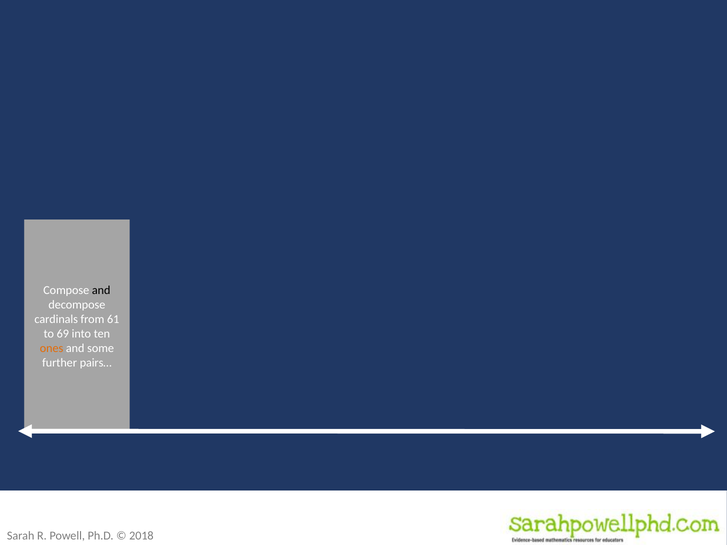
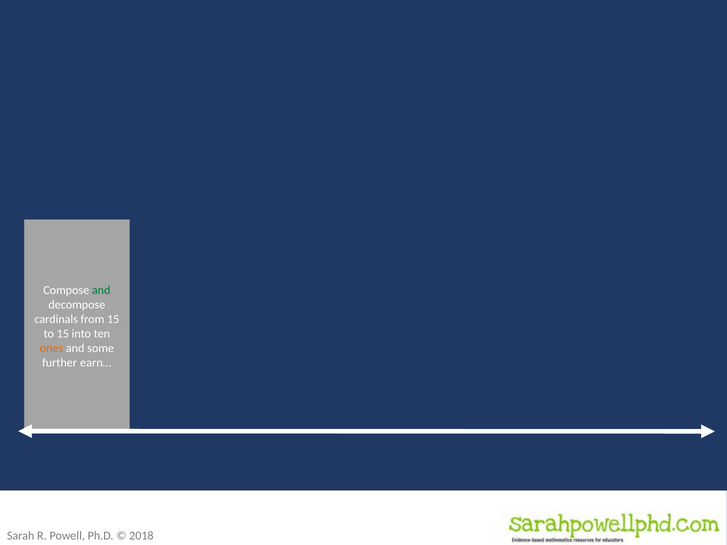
and at (101, 290) colour: black -> green
from 61: 61 -> 15
to 69: 69 -> 15
pairs…: pairs… -> earn…
